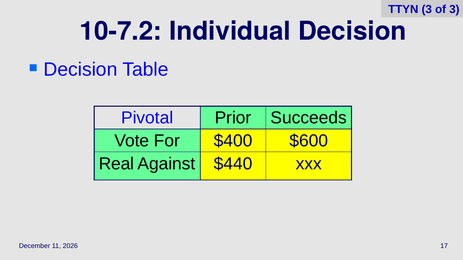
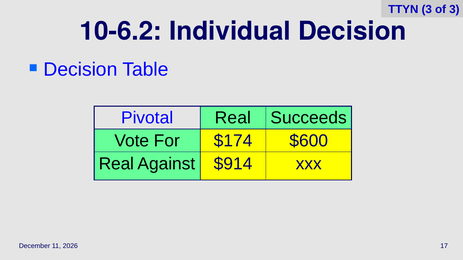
10-7.2: 10-7.2 -> 10-6.2
Pivotal Prior: Prior -> Real
$400: $400 -> $174
$440: $440 -> $914
